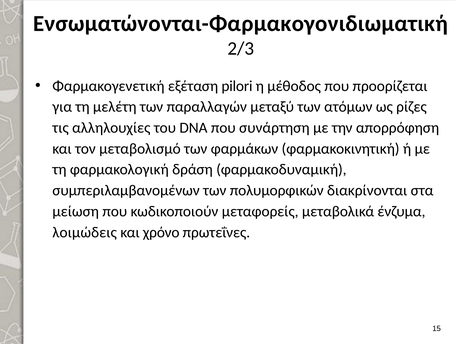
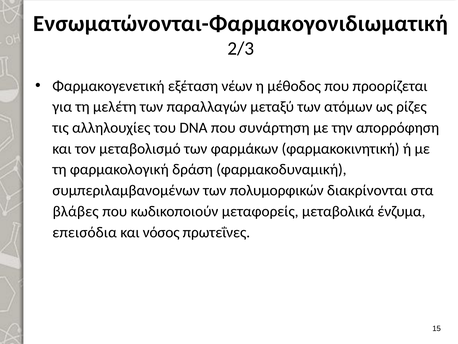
pilori: pilori -> νέων
μείωση: μείωση -> βλάβες
λοιμώδεις: λοιμώδεις -> επεισόδια
χρόνο: χρόνο -> νόσος
